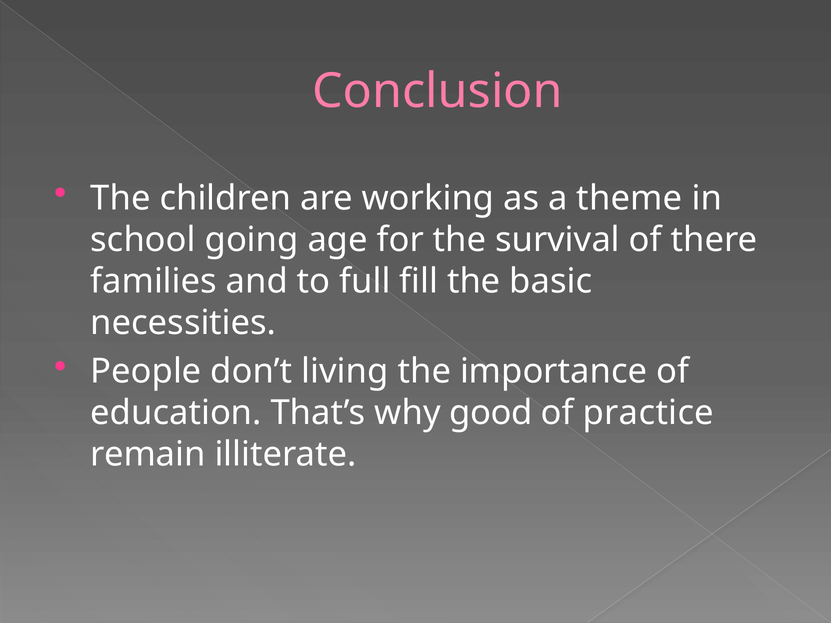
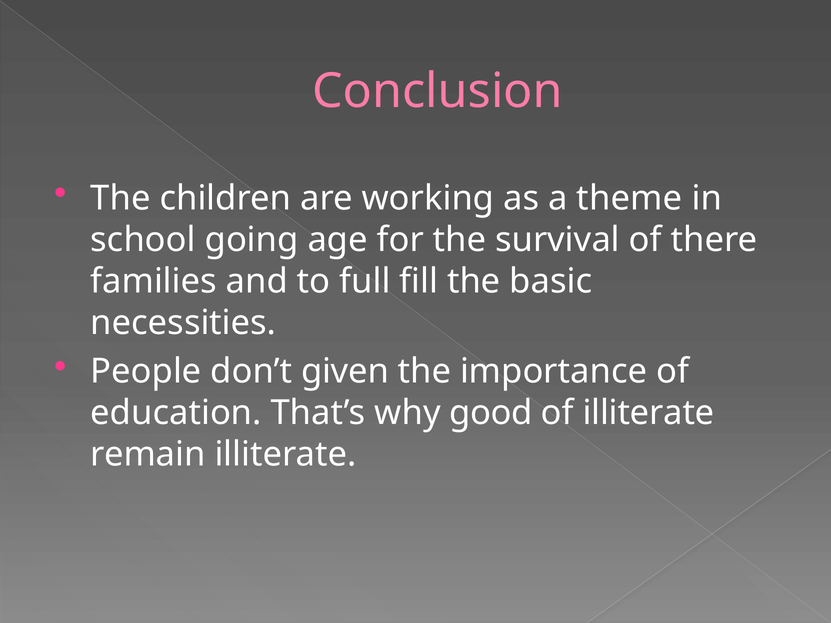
living: living -> given
of practice: practice -> illiterate
